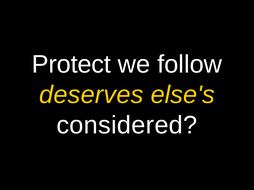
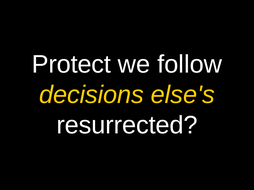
deserves: deserves -> decisions
considered: considered -> resurrected
